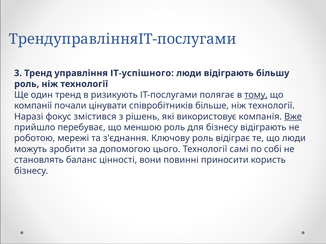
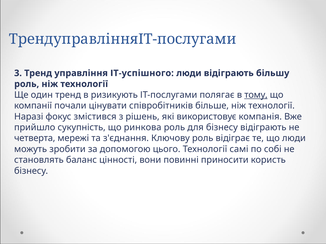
Вже underline: present -> none
перебуває: перебуває -> сукупність
меншою: меншою -> ринкова
роботою: роботою -> четверта
